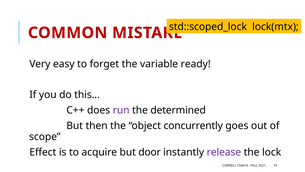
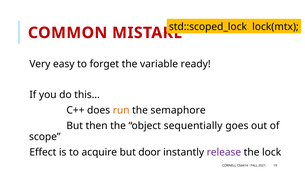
run colour: purple -> orange
determined: determined -> semaphore
concurrently: concurrently -> sequentially
